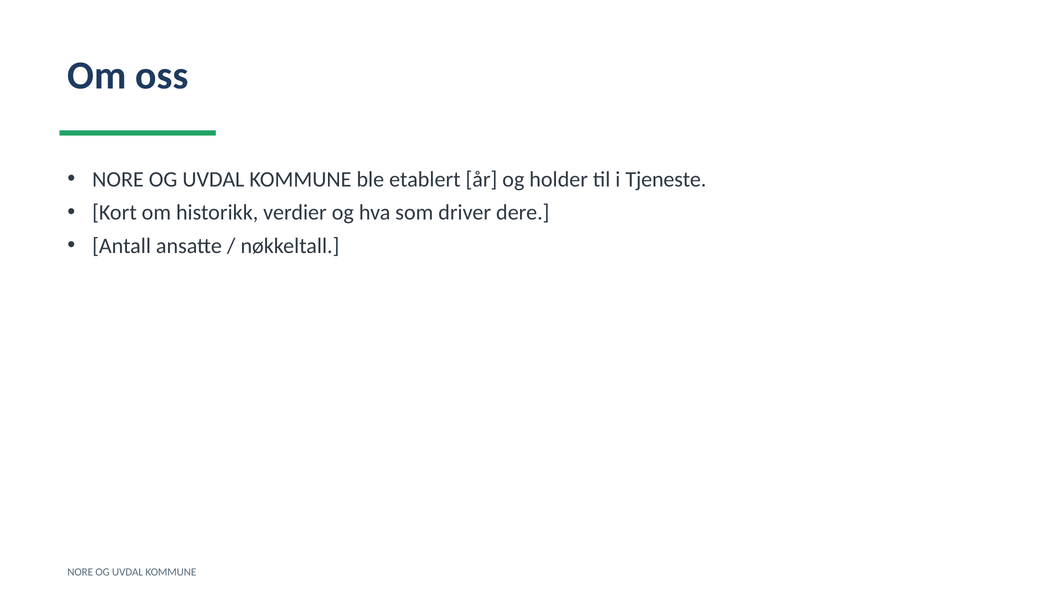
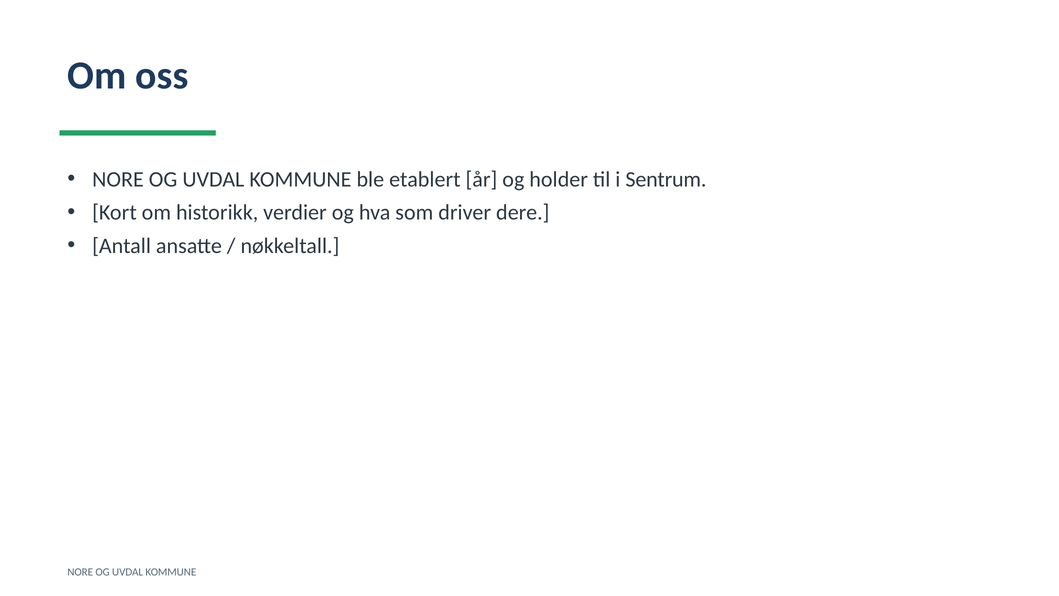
Tjeneste: Tjeneste -> Sentrum
